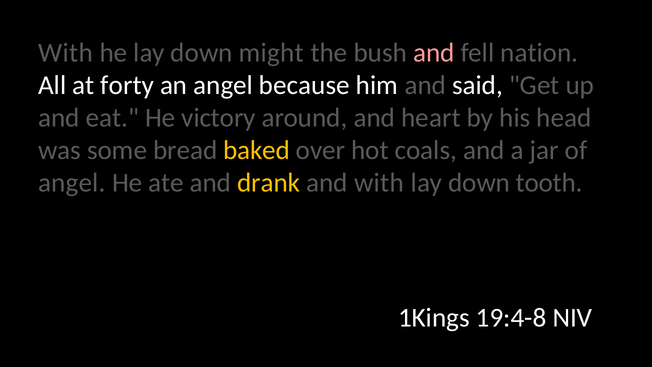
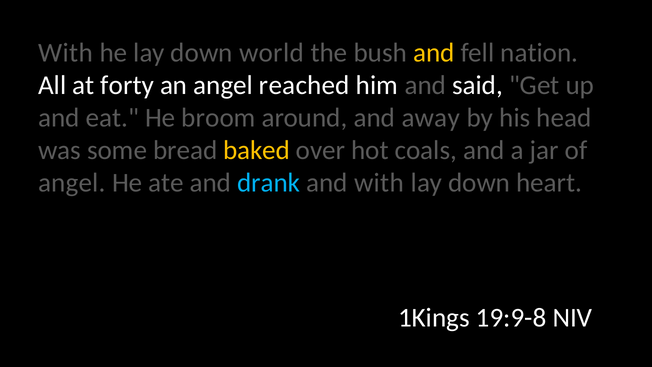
might: might -> world
and at (434, 53) colour: pink -> yellow
because: because -> reached
victory: victory -> broom
heart: heart -> away
drank colour: yellow -> light blue
tooth: tooth -> heart
19:4-8: 19:4-8 -> 19:9-8
